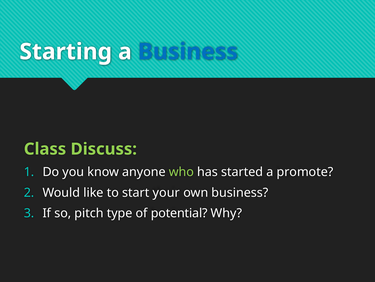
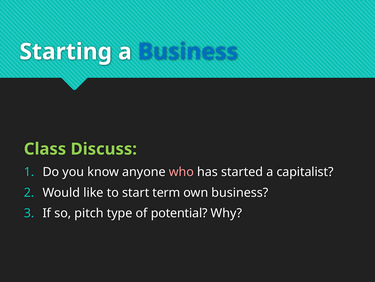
who colour: light green -> pink
promote: promote -> capitalist
your: your -> term
